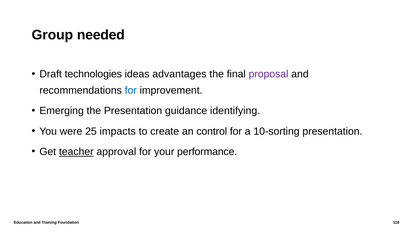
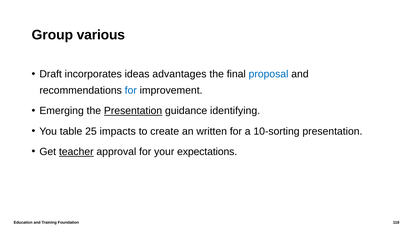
needed: needed -> various
technologies: technologies -> incorporates
proposal colour: purple -> blue
Presentation at (133, 111) underline: none -> present
were: were -> table
control: control -> written
performance: performance -> expectations
